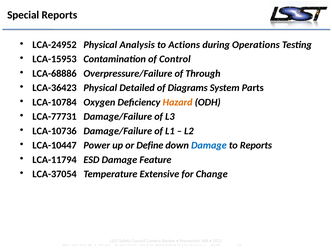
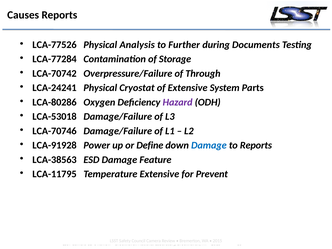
Special: Special -> Causes
LCA-24952: LCA-24952 -> LCA-77526
Actions: Actions -> Further
Operations: Operations -> Documents
LCA-15953: LCA-15953 -> LCA-77284
Control: Control -> Storage
LCA-68886: LCA-68886 -> LCA-70742
LCA-36423: LCA-36423 -> LCA-24241
Detailed: Detailed -> Cryostat
of Diagrams: Diagrams -> Extensive
LCA-10784: LCA-10784 -> LCA-80286
Hazard colour: orange -> purple
LCA-77731: LCA-77731 -> LCA-53018
LCA-10736: LCA-10736 -> LCA-70746
LCA-10447: LCA-10447 -> LCA-91928
LCA-11794: LCA-11794 -> LCA-38563
LCA-37054: LCA-37054 -> LCA-11795
Change: Change -> Prevent
